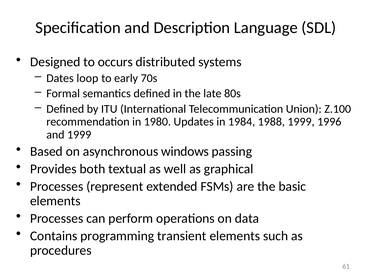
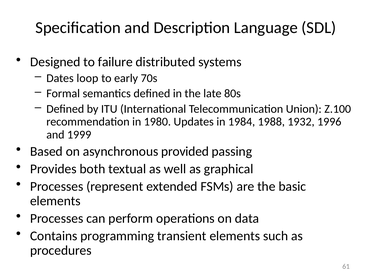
occurs: occurs -> failure
1988 1999: 1999 -> 1932
windows: windows -> provided
